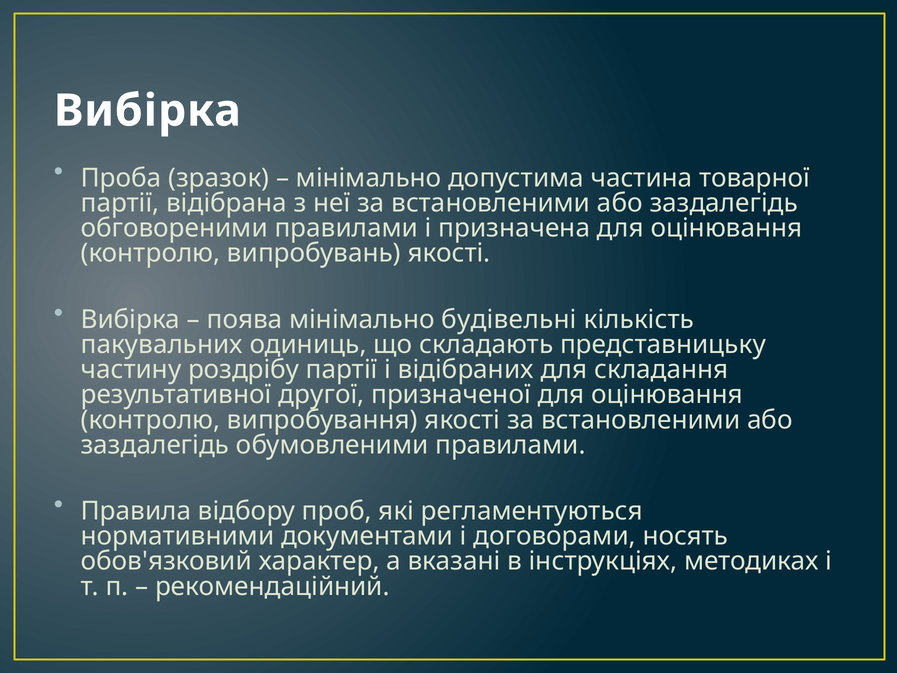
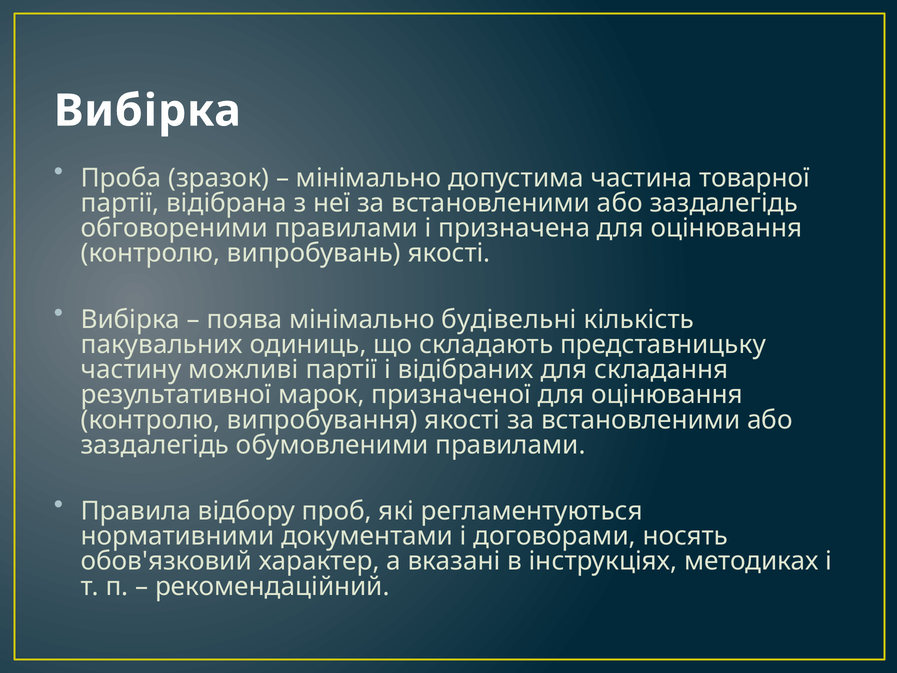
роздрібу: роздрібу -> можливі
другої: другої -> марок
